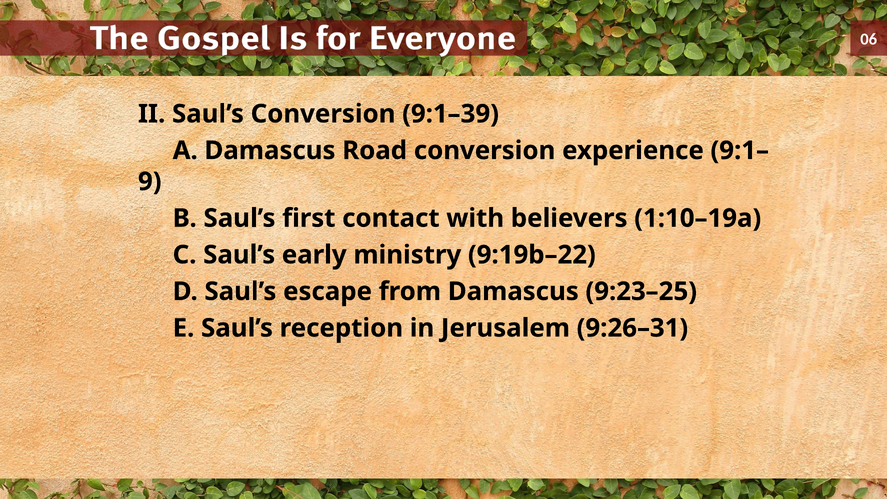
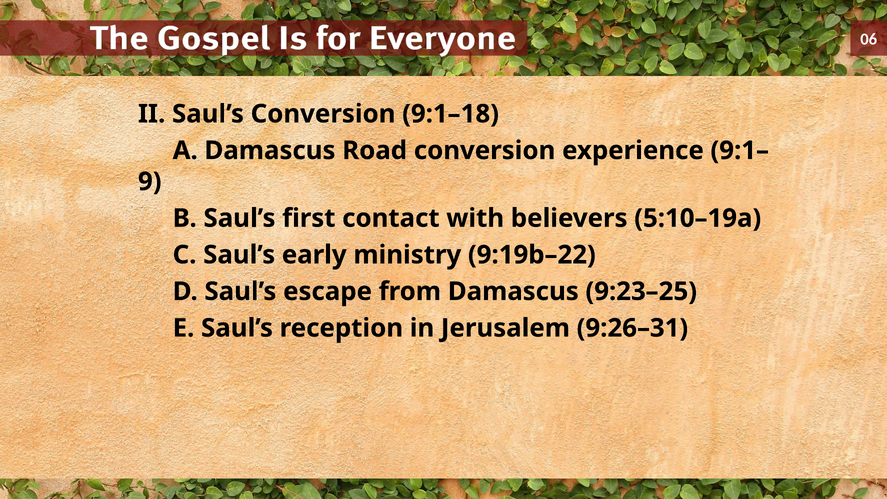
9:1–39: 9:1–39 -> 9:1–18
1:10–19a: 1:10–19a -> 5:10–19a
